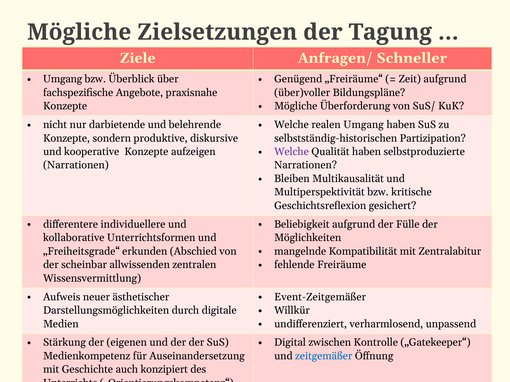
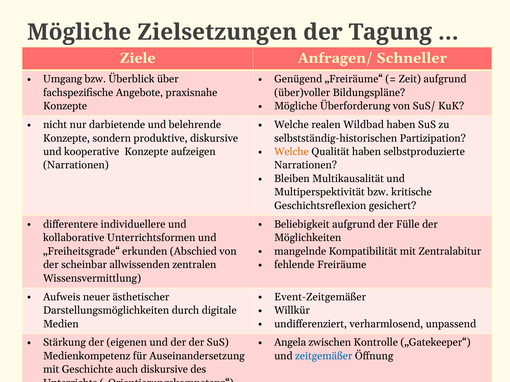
realen Umgang: Umgang -> Wildbad
Welche at (291, 152) colour: purple -> orange
Digital: Digital -> Angela
auch konzipiert: konzipiert -> diskursive
